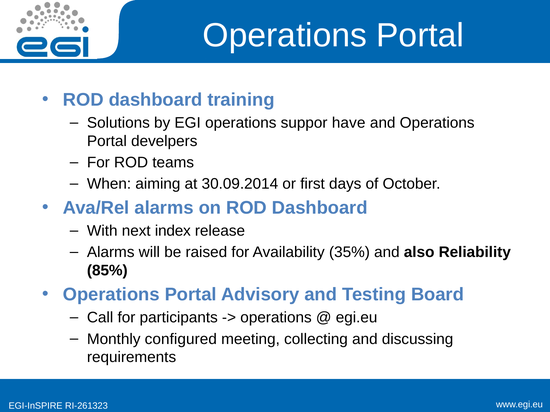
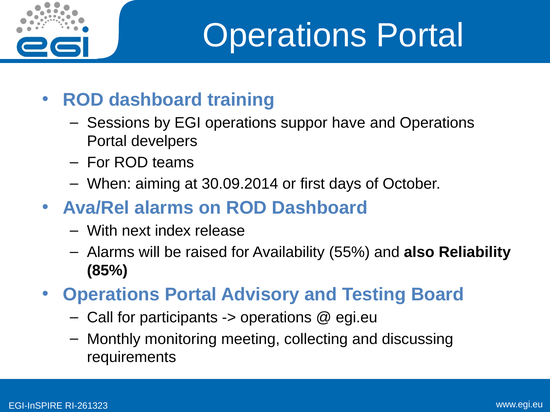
Solutions: Solutions -> Sessions
35%: 35% -> 55%
configured: configured -> monitoring
